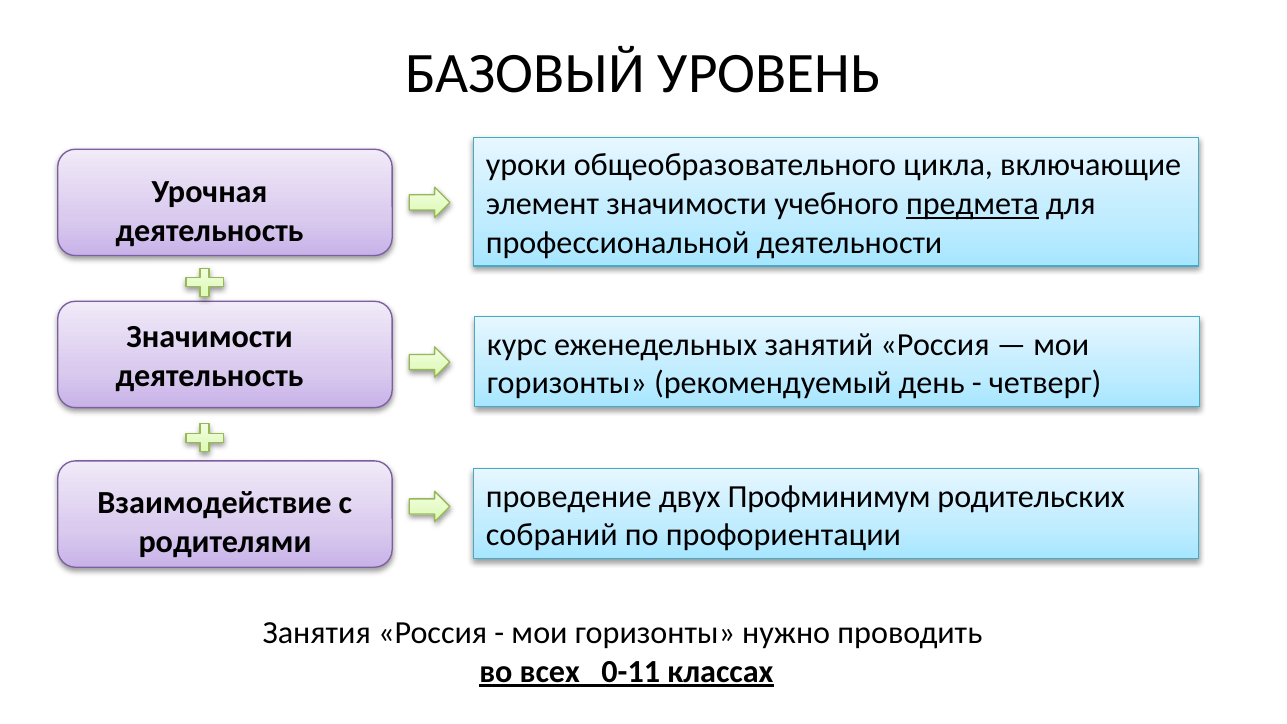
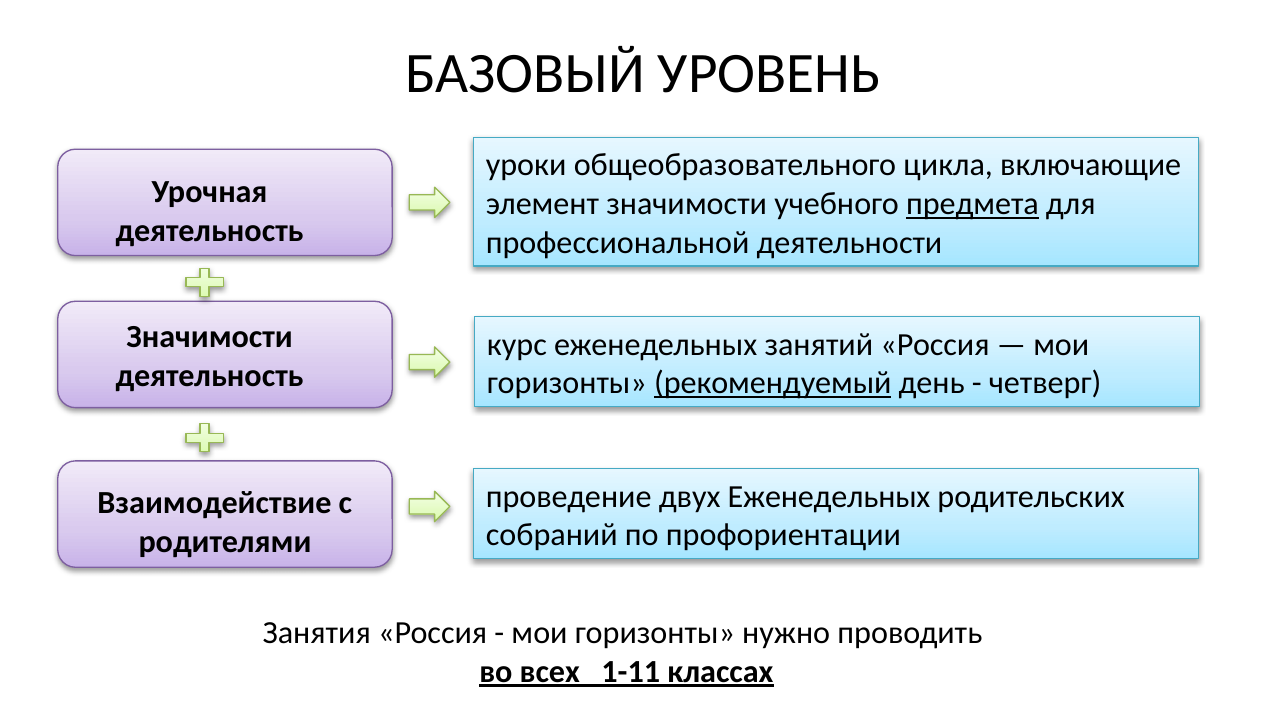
рекомендуемый underline: none -> present
двух Профминимум: Профминимум -> Еженедельных
0-11: 0-11 -> 1-11
